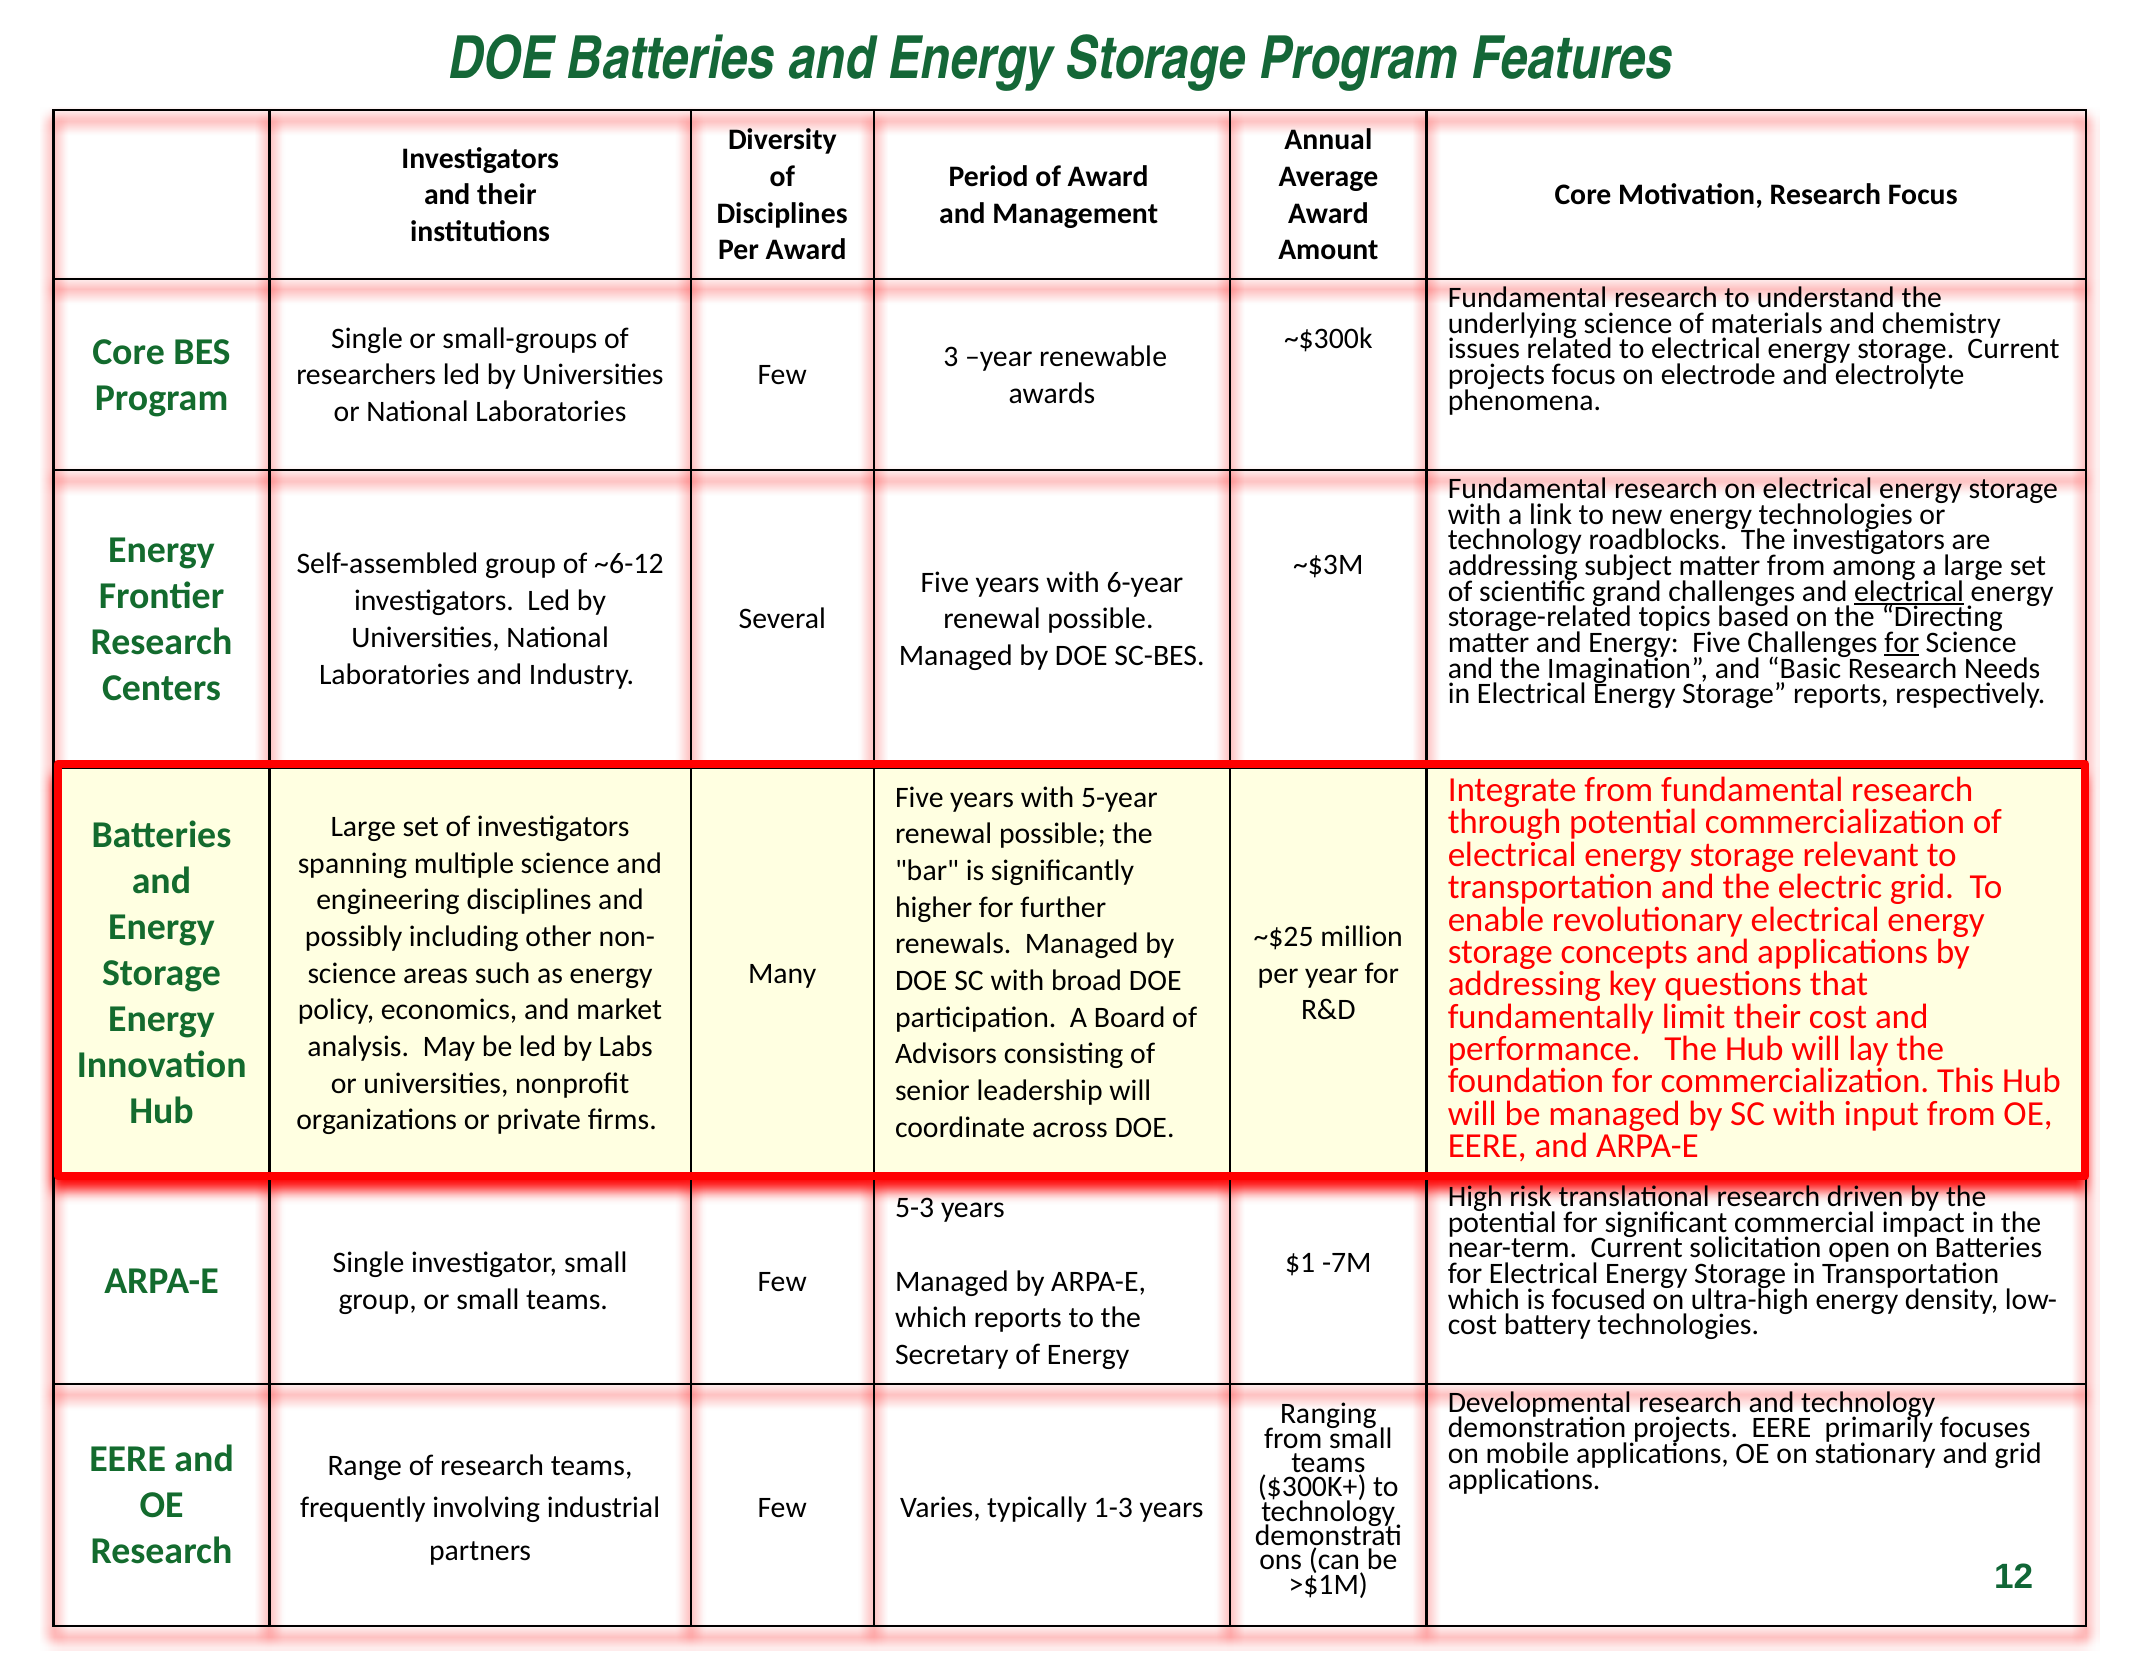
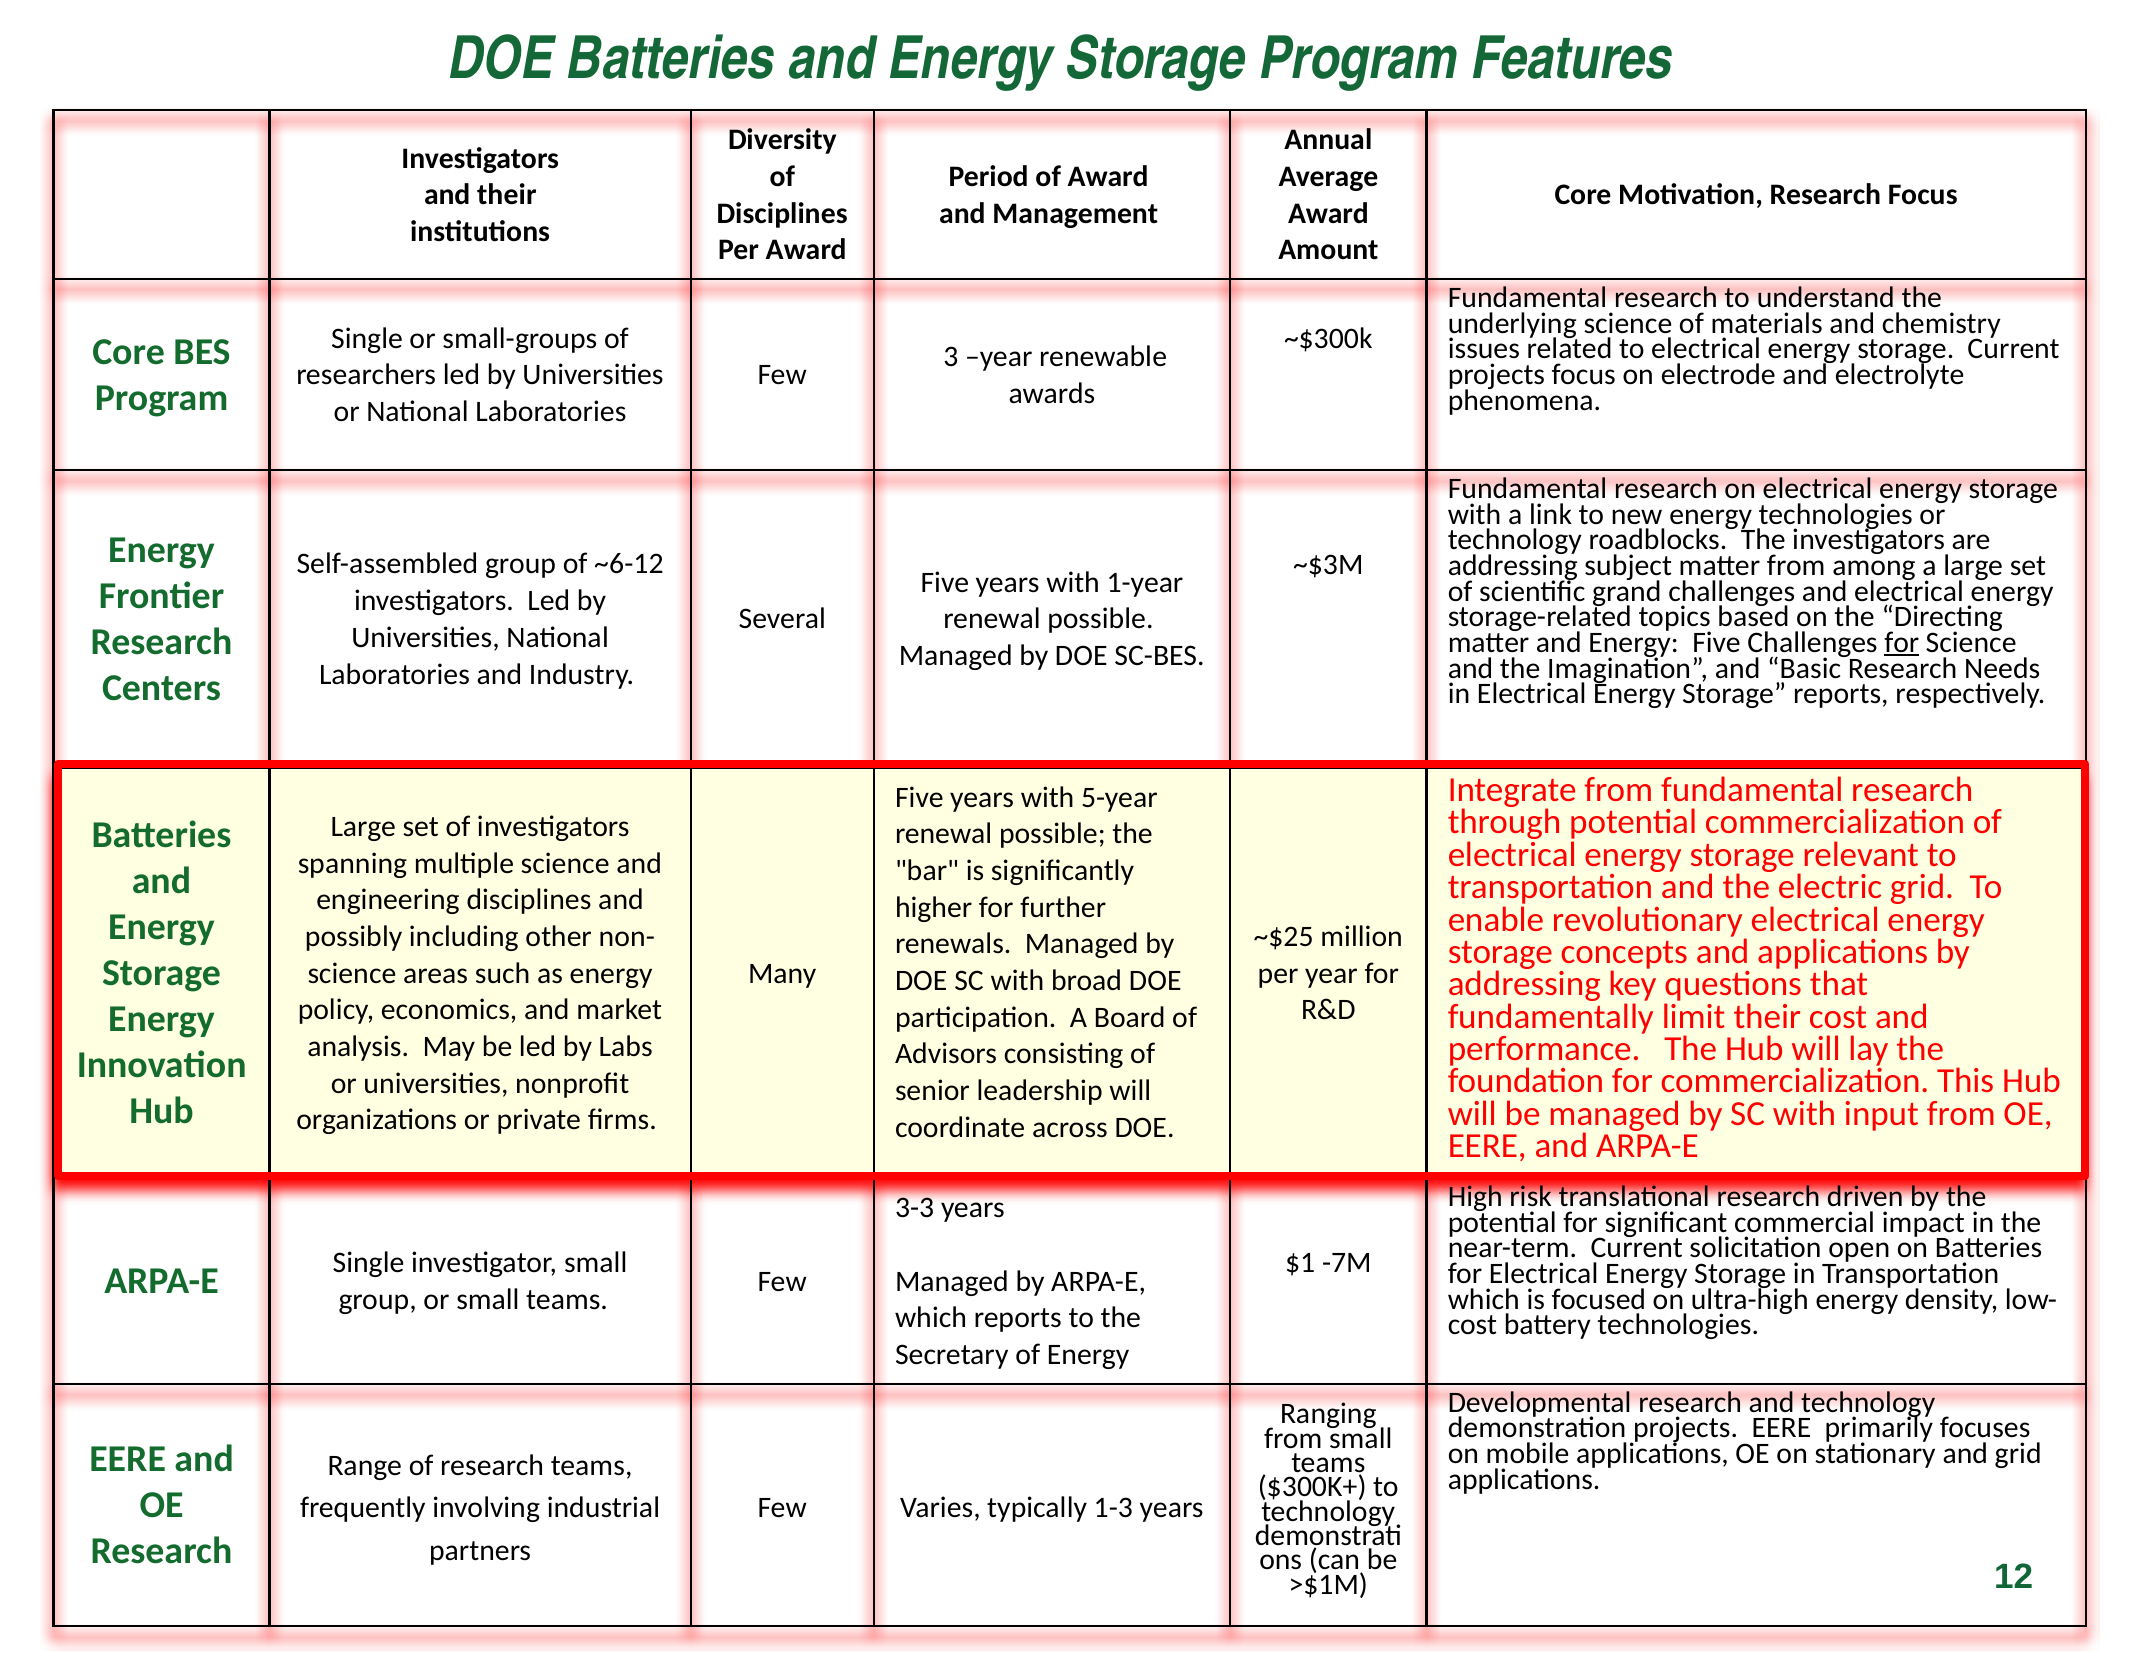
6-year: 6-year -> 1-year
electrical at (1909, 592) underline: present -> none
5-3: 5-3 -> 3-3
